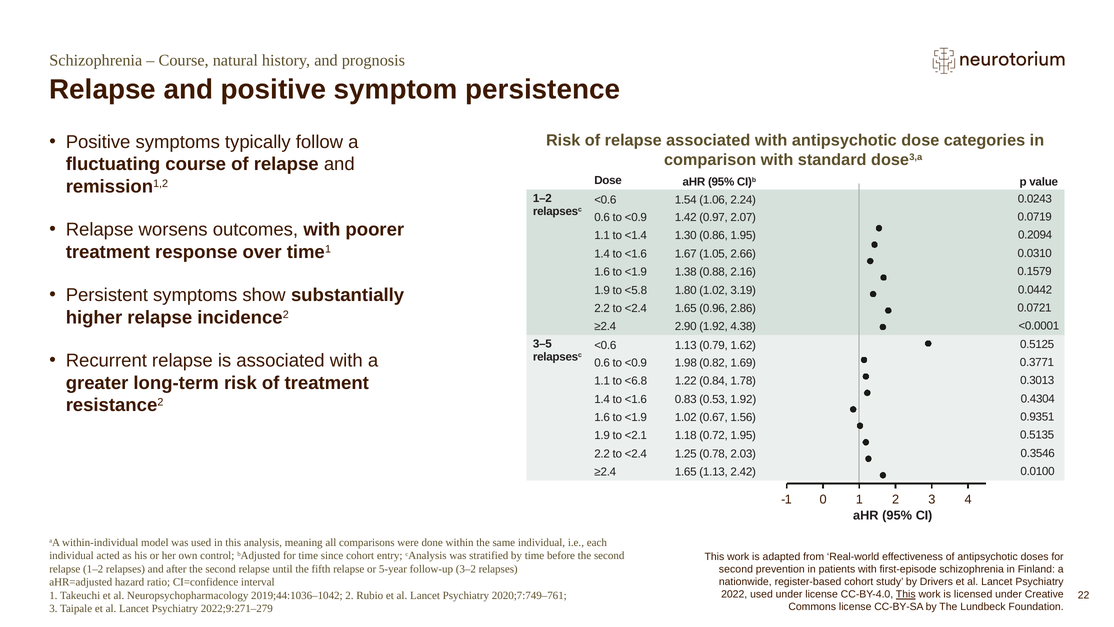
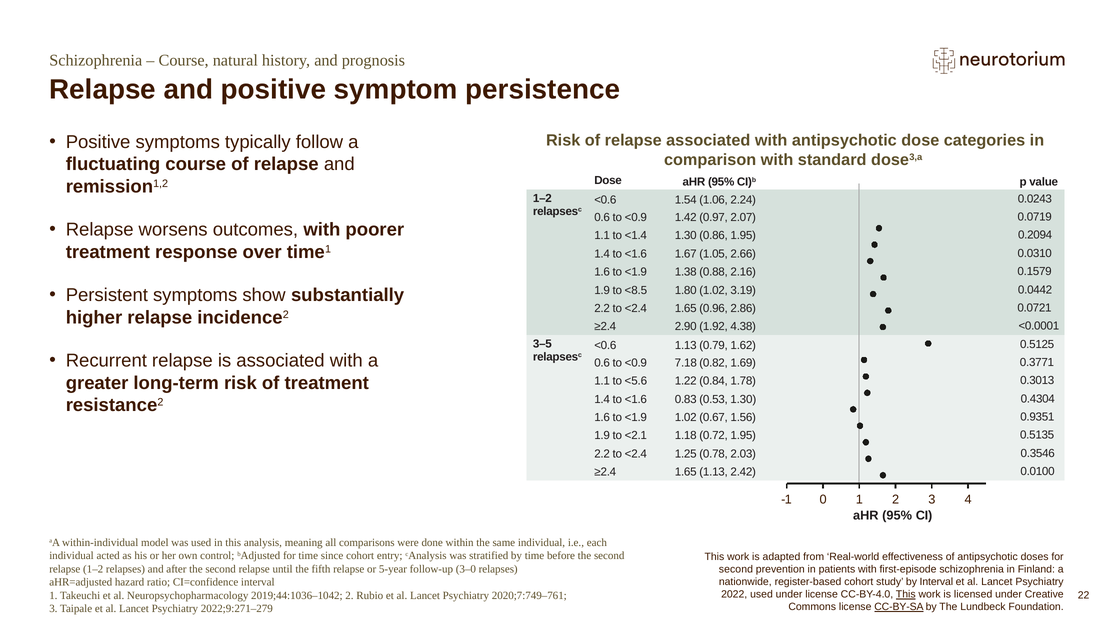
<5.8: <5.8 -> <8.5
1.98: 1.98 -> 7.18
<6.8: <6.8 -> <5.6
0.53 1.92: 1.92 -> 1.30
3–2: 3–2 -> 3–0
by Drivers: Drivers -> Interval
CC-BY-SA underline: none -> present
